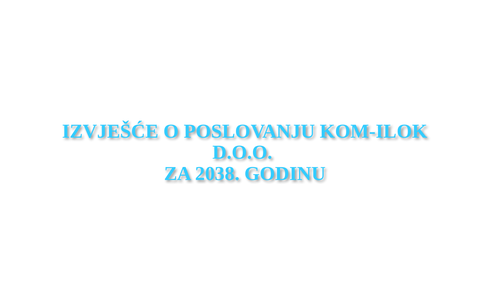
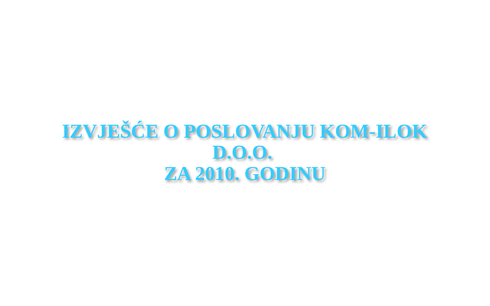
2038: 2038 -> 2010
